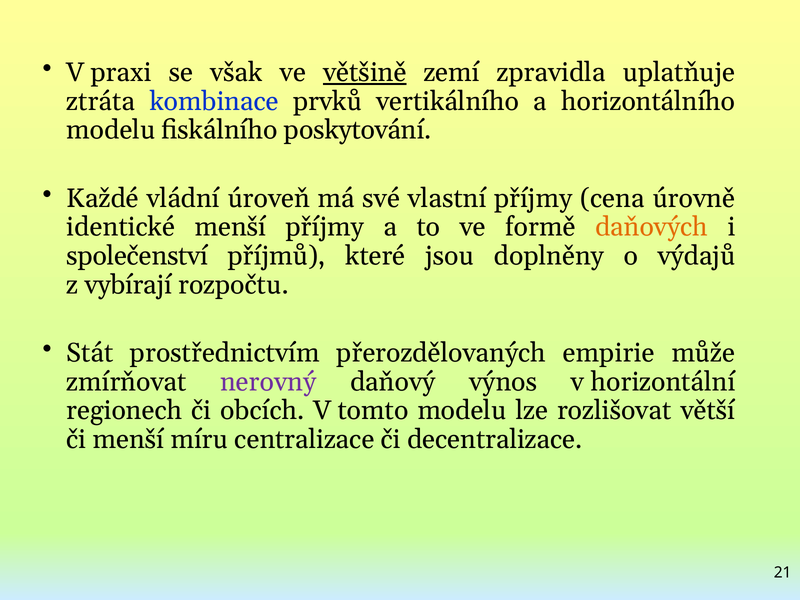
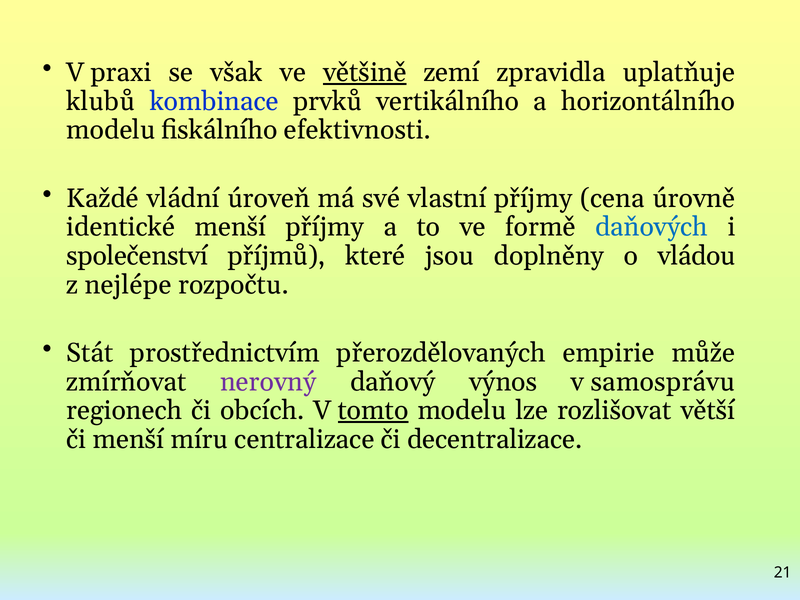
ztráta: ztráta -> klubů
poskytování: poskytování -> efektivnosti
daňových colour: orange -> blue
výdajů: výdajů -> vládou
vybírají: vybírají -> nejlépe
horizontální: horizontální -> samosprávu
tomto underline: none -> present
